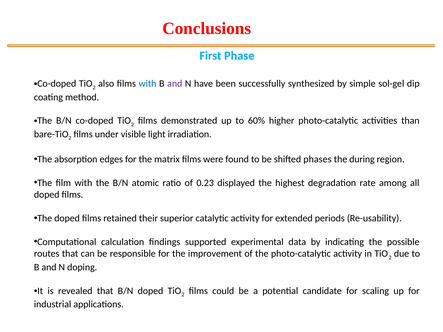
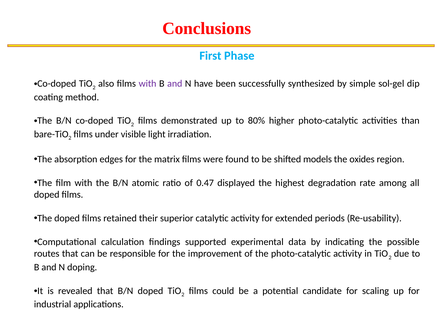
with at (148, 84) colour: blue -> purple
60%: 60% -> 80%
phases: phases -> models
during: during -> oxides
0.23: 0.23 -> 0.47
